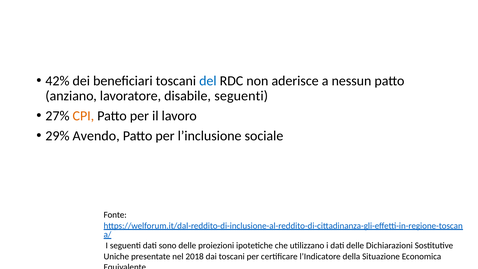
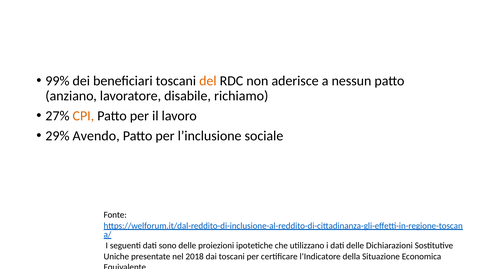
42%: 42% -> 99%
del colour: blue -> orange
disabile seguenti: seguenti -> richiamo
